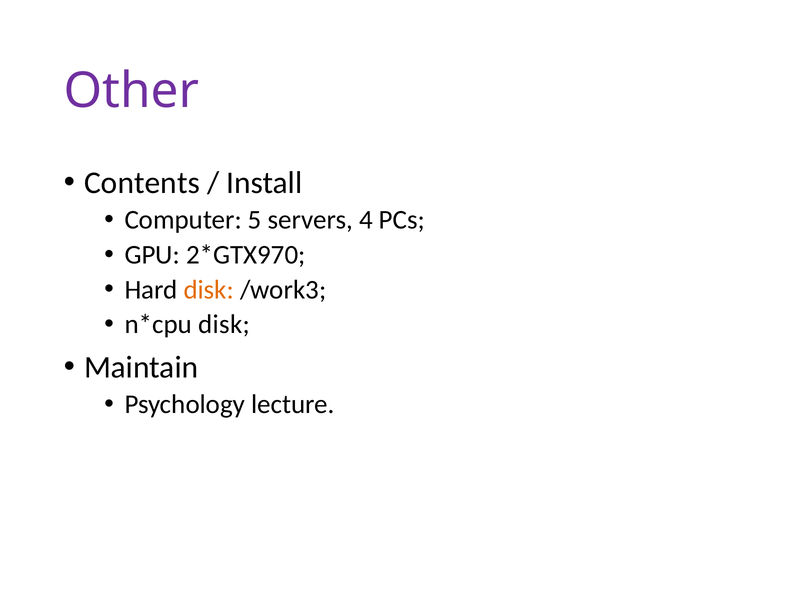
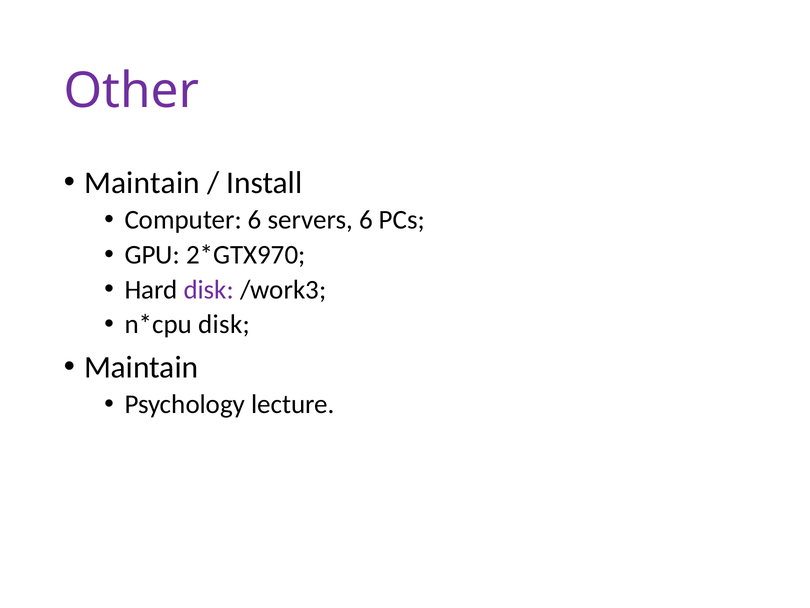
Contents at (142, 183): Contents -> Maintain
Computer 5: 5 -> 6
servers 4: 4 -> 6
disk at (209, 289) colour: orange -> purple
